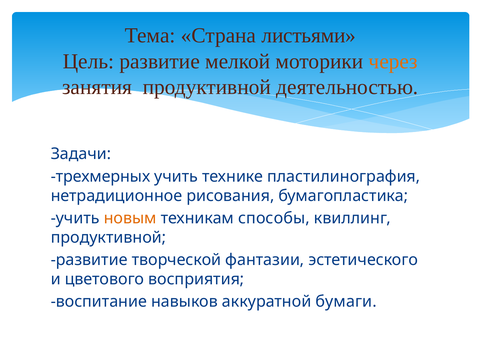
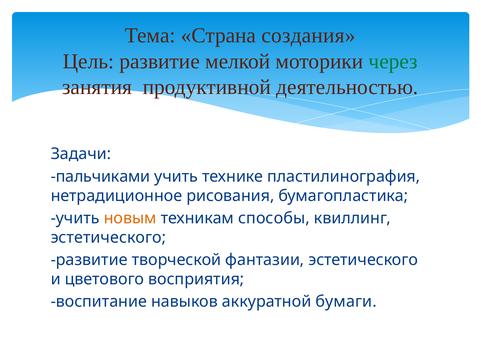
листьями: листьями -> создания
через colour: orange -> green
трехмерных: трехмерных -> пальчиками
продуктивной at (108, 237): продуктивной -> эстетического
